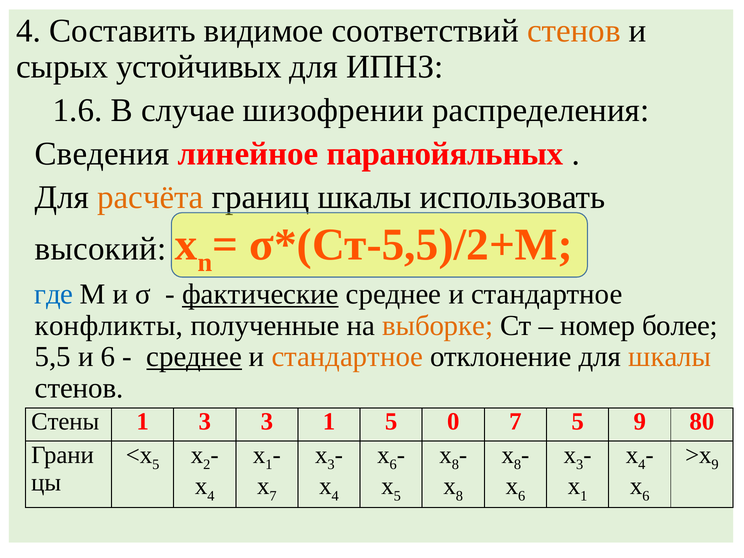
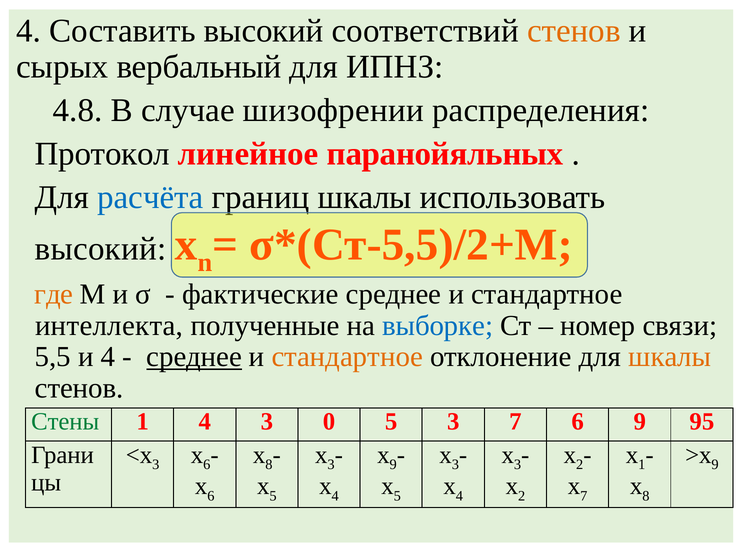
Составить видимое: видимое -> высокий
устойчивых: устойчивых -> вербальный
1.6: 1.6 -> 4.8
Сведения: Сведения -> Протокол
расчёта colour: orange -> blue
где colour: blue -> orange
фактические underline: present -> none
конфликты: конфликты -> интеллекта
выборке colour: orange -> blue
более: более -> связи
и 6: 6 -> 4
Стены colour: black -> green
1 3: 3 -> 4
3 1: 1 -> 0
5 0: 0 -> 3
7 5: 5 -> 6
80: 80 -> 95
5 at (156, 465): 5 -> 3
2 at (207, 465): 2 -> 6
1 at (269, 465): 1 -> 8
6 at (393, 465): 6 -> 9
8 at (455, 465): 8 -> 3
8 at (518, 465): 8 -> 3
3 at (580, 465): 3 -> 2
4 at (642, 465): 4 -> 1
4 at (211, 496): 4 -> 6
7 at (273, 496): 7 -> 5
8 at (459, 496): 8 -> 4
6 at (522, 496): 6 -> 2
1 at (584, 496): 1 -> 7
6 at (646, 496): 6 -> 8
